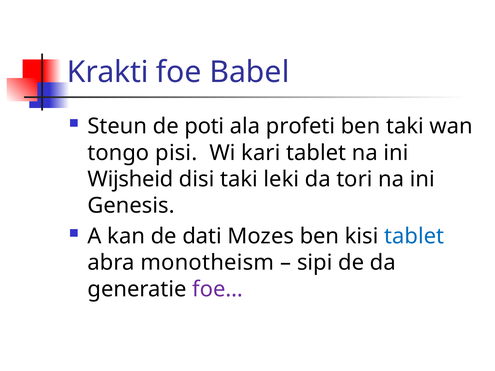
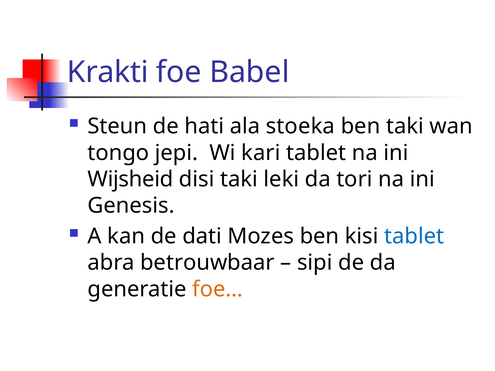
poti: poti -> hati
profeti: profeti -> stoeka
pisi: pisi -> jepi
monotheism: monotheism -> betrouwbaar
foe… colour: purple -> orange
